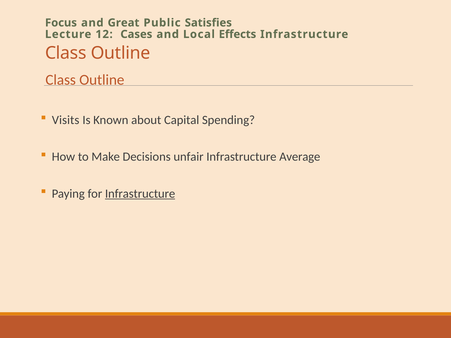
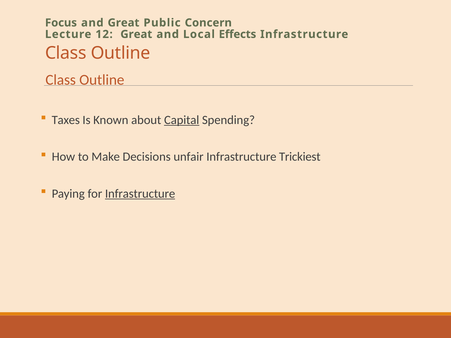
Satisfies: Satisfies -> Concern
12 Cases: Cases -> Great
Visits: Visits -> Taxes
Capital underline: none -> present
Average: Average -> Trickiest
